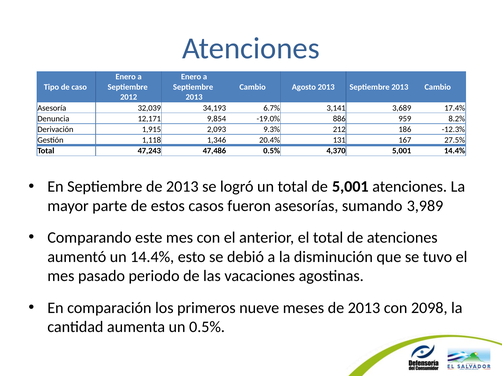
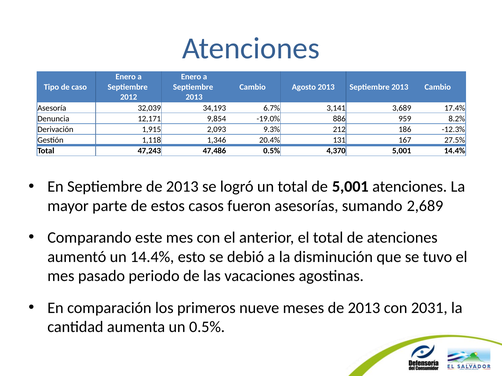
3,989: 3,989 -> 2,689
2098: 2098 -> 2031
